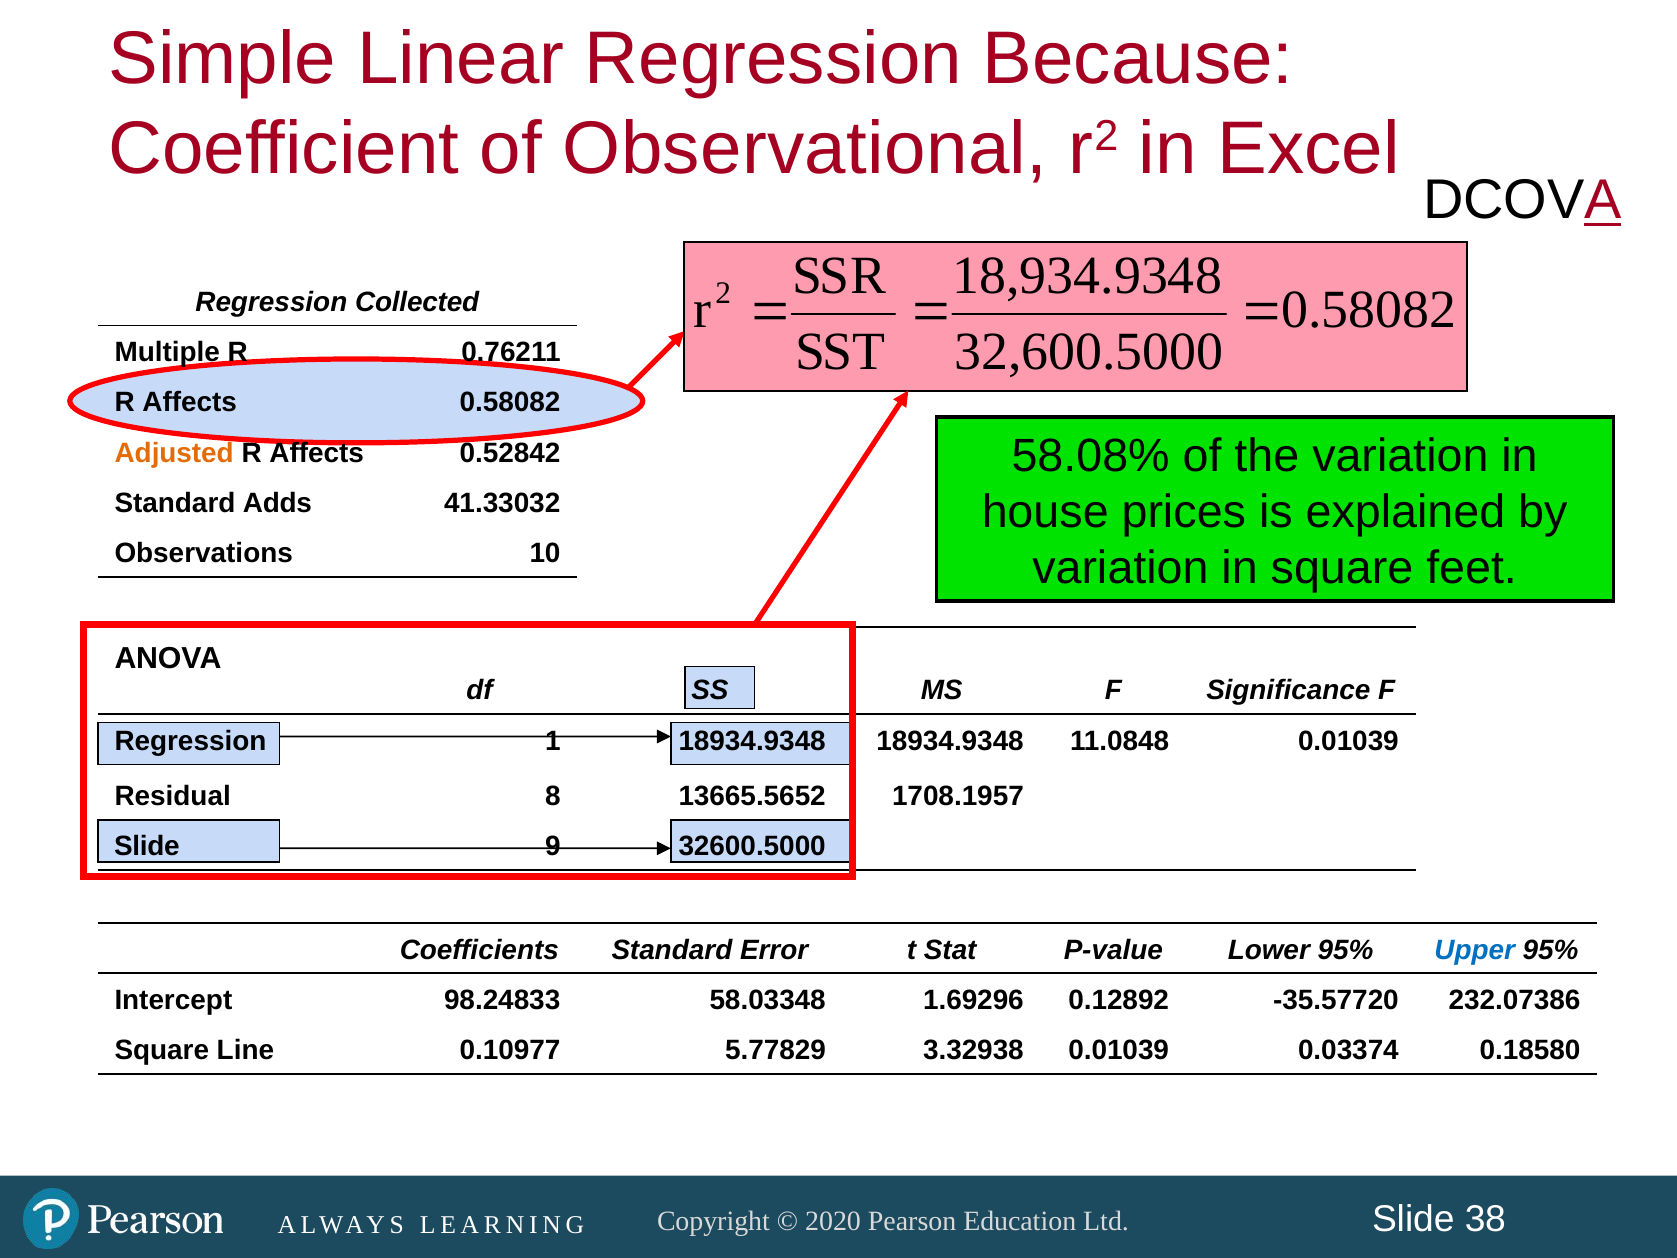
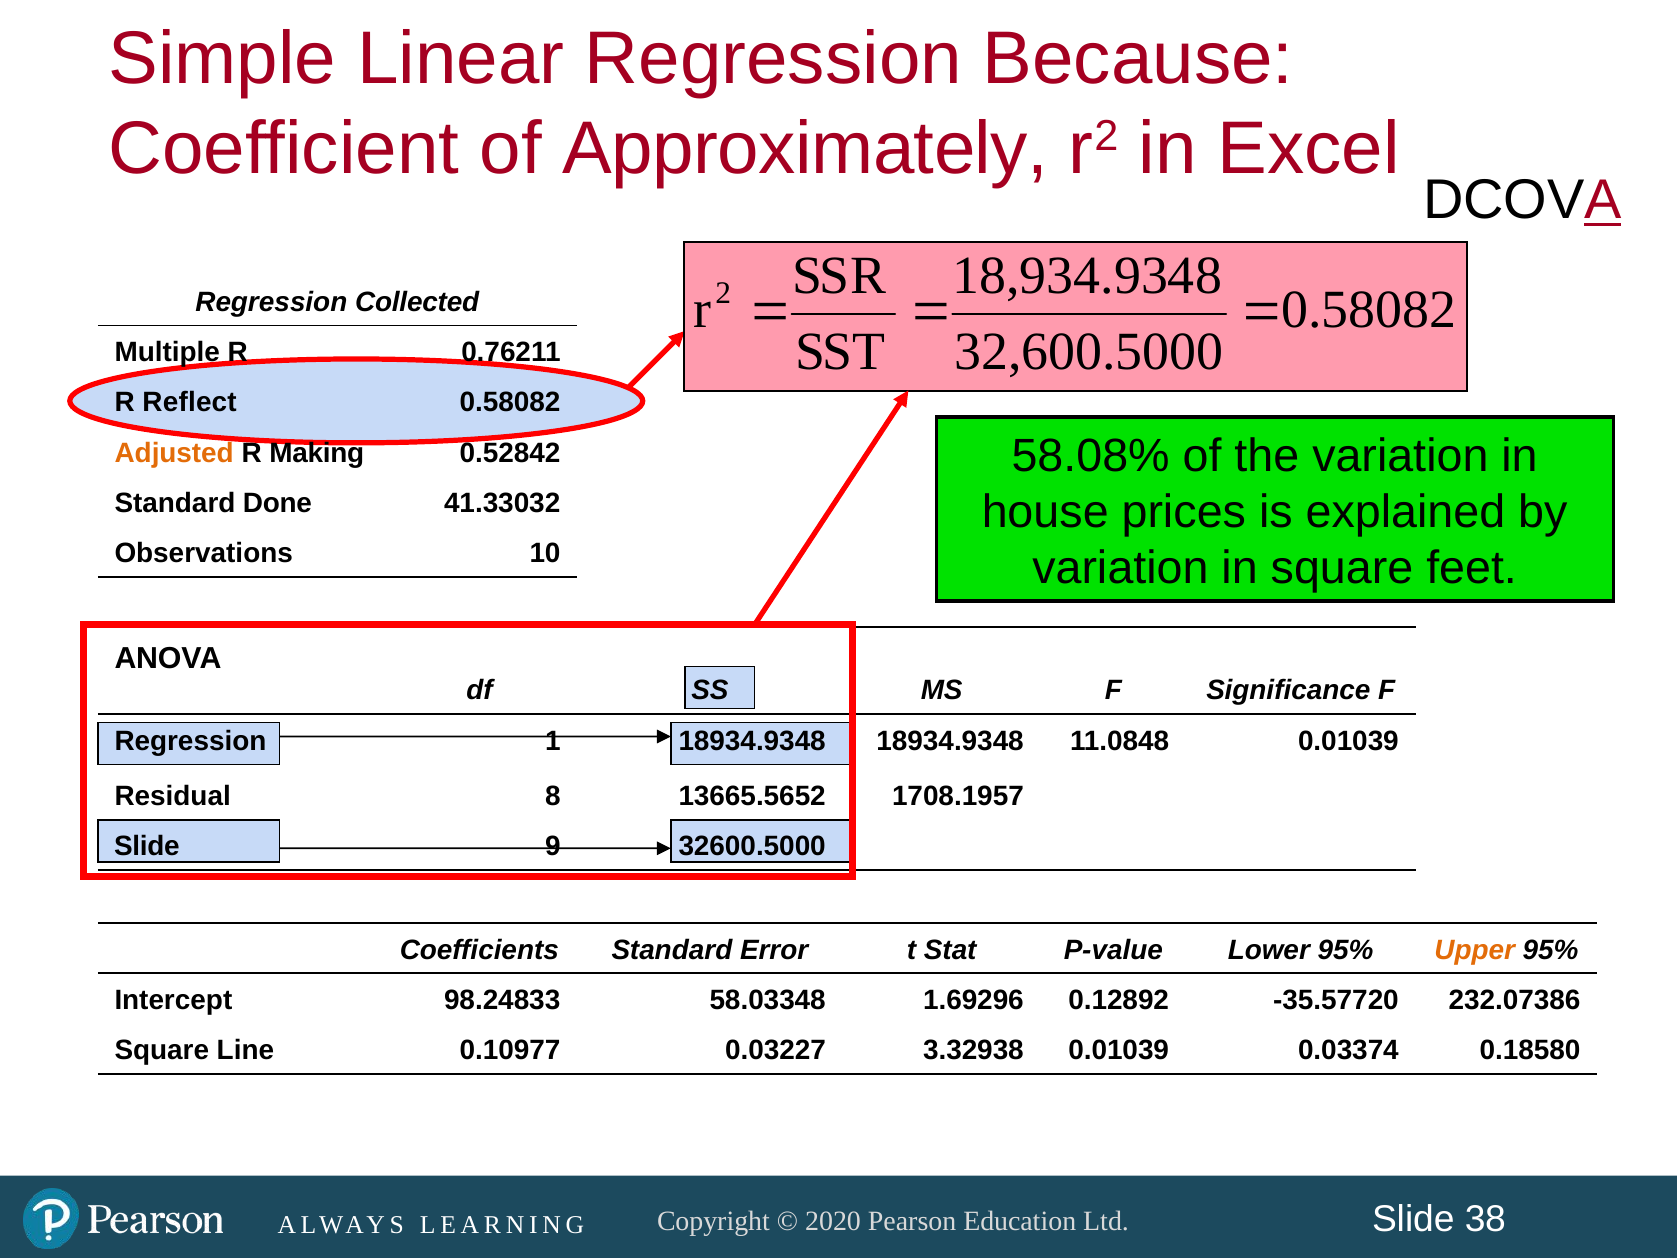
Observational: Observational -> Approximately
Affects at (190, 403): Affects -> Reflect
Affects at (317, 453): Affects -> Making
Adds: Adds -> Done
Upper colour: blue -> orange
5.77829: 5.77829 -> 0.03227
